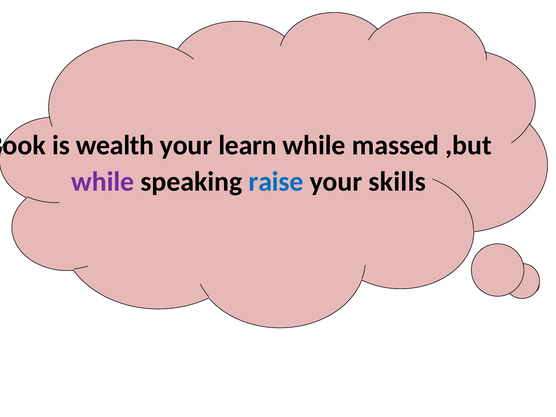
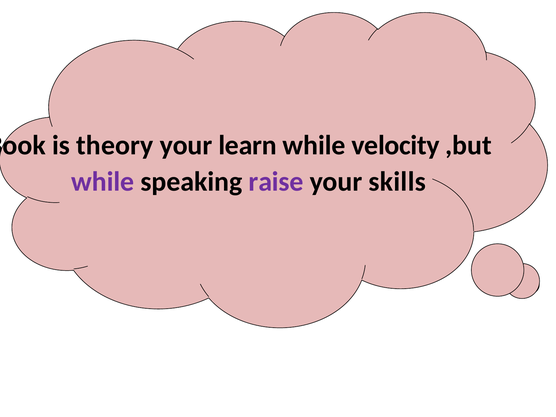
wealth: wealth -> theory
massed: massed -> velocity
raise colour: blue -> purple
